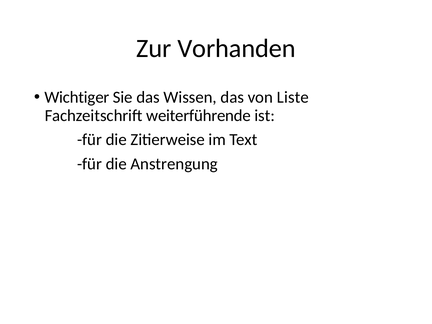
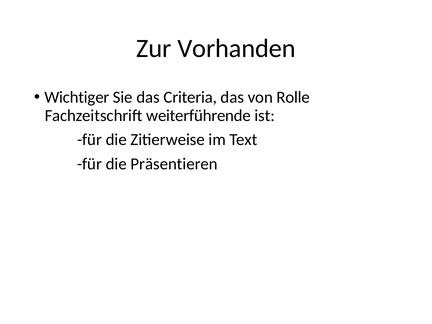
Wissen: Wissen -> Criteria
Liste: Liste -> Rolle
Anstrengung: Anstrengung -> Präsentieren
